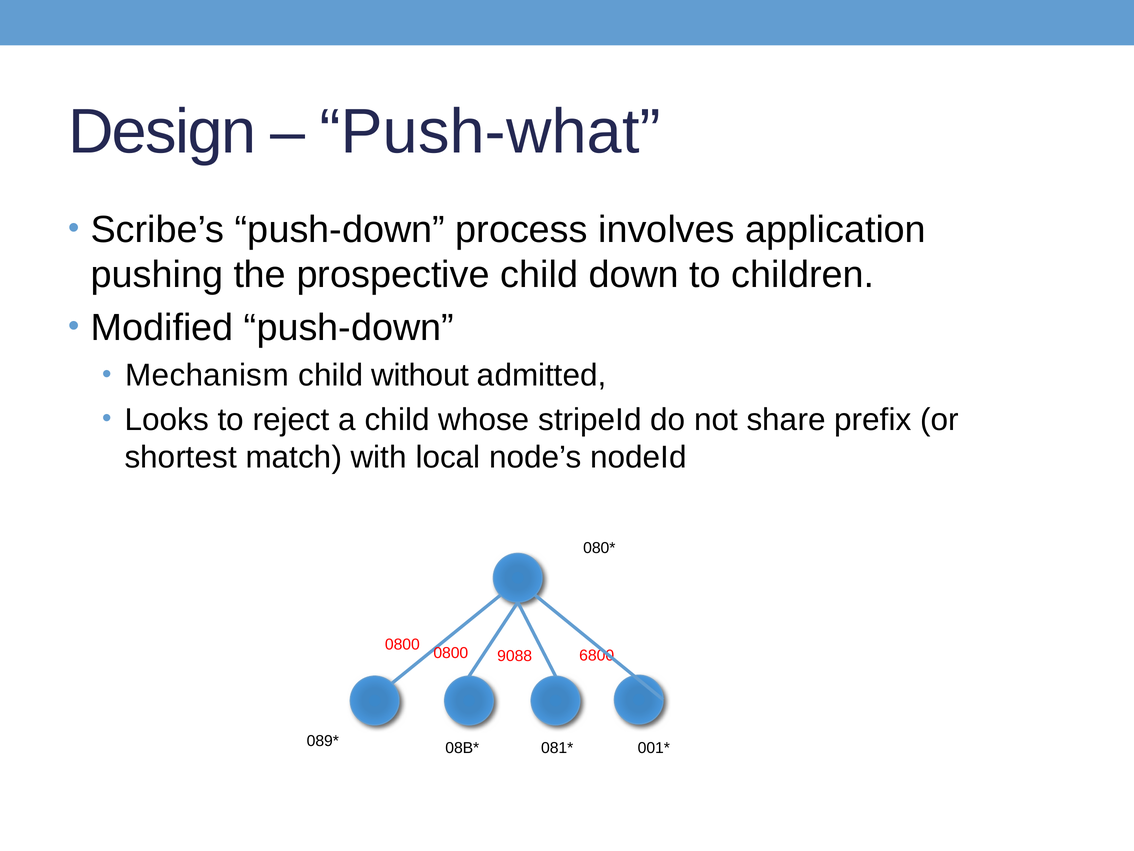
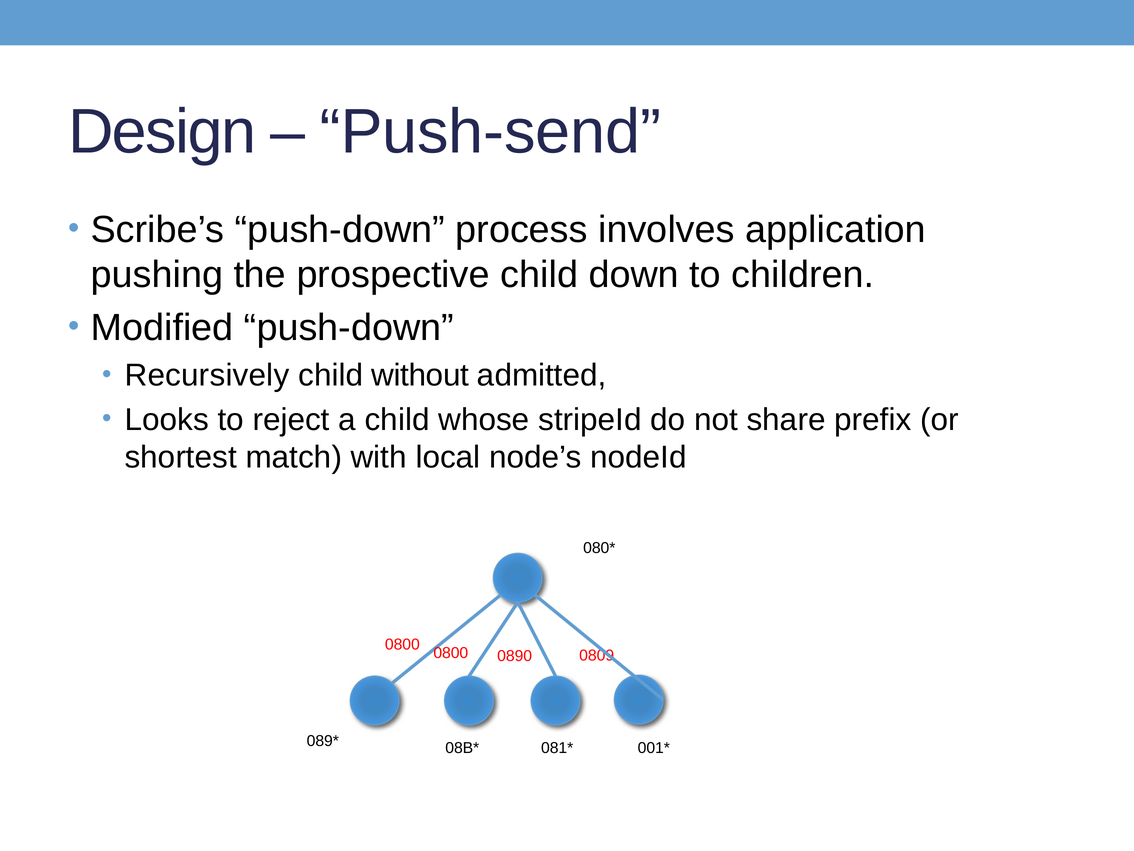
Push-what: Push-what -> Push-send
Mechanism: Mechanism -> Recursively
9088: 9088 -> 0890
6800: 6800 -> 0809
